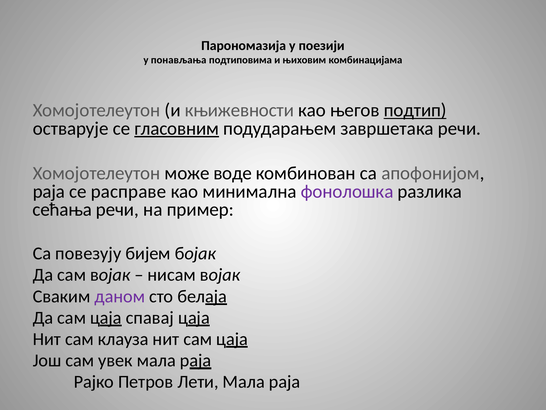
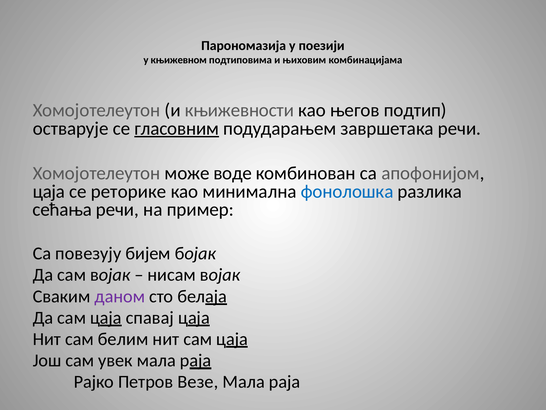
понављања: понављања -> књижевном
подтип underline: present -> none
раја at (49, 191): раја -> цаја
расправе: расправе -> реторике
фонолошка colour: purple -> blue
клауза: клауза -> белим
Лети: Лети -> Везе
